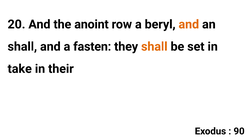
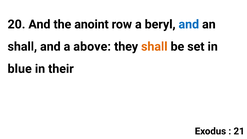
and at (189, 24) colour: orange -> blue
fasten: fasten -> above
take: take -> blue
90: 90 -> 21
